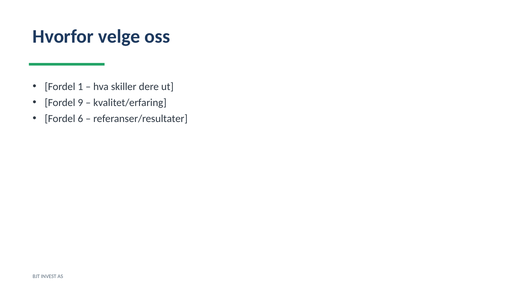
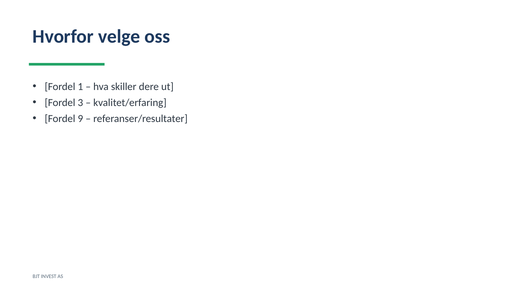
9: 9 -> 3
6: 6 -> 9
